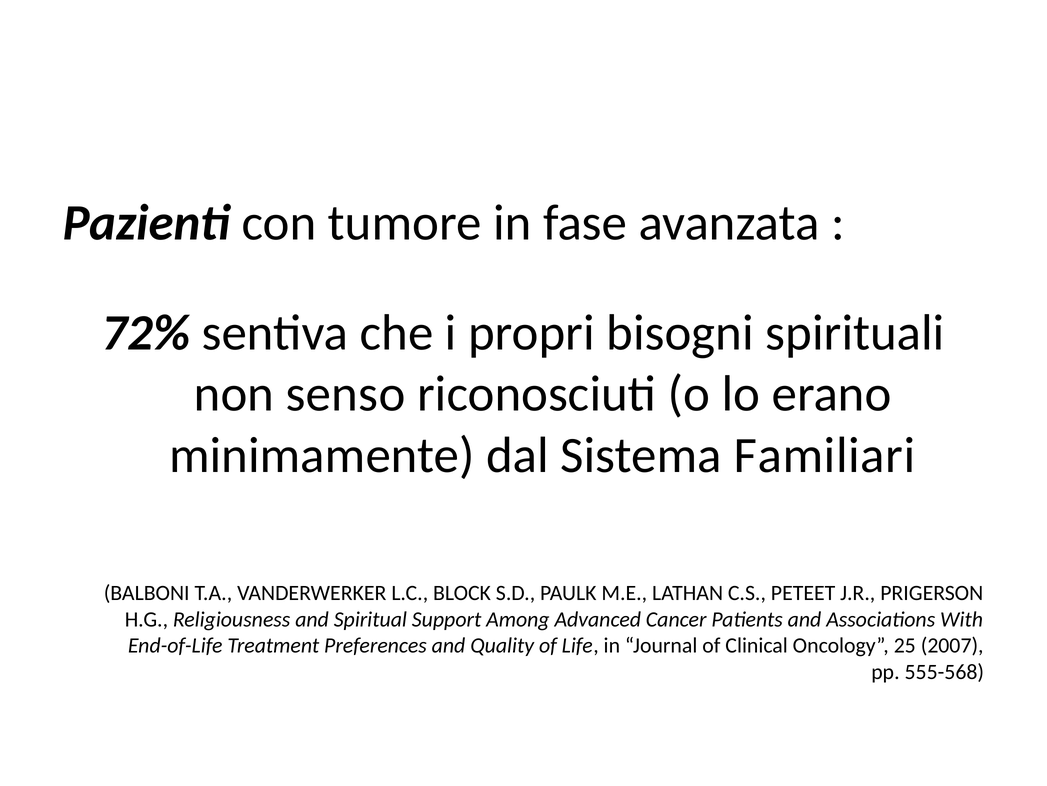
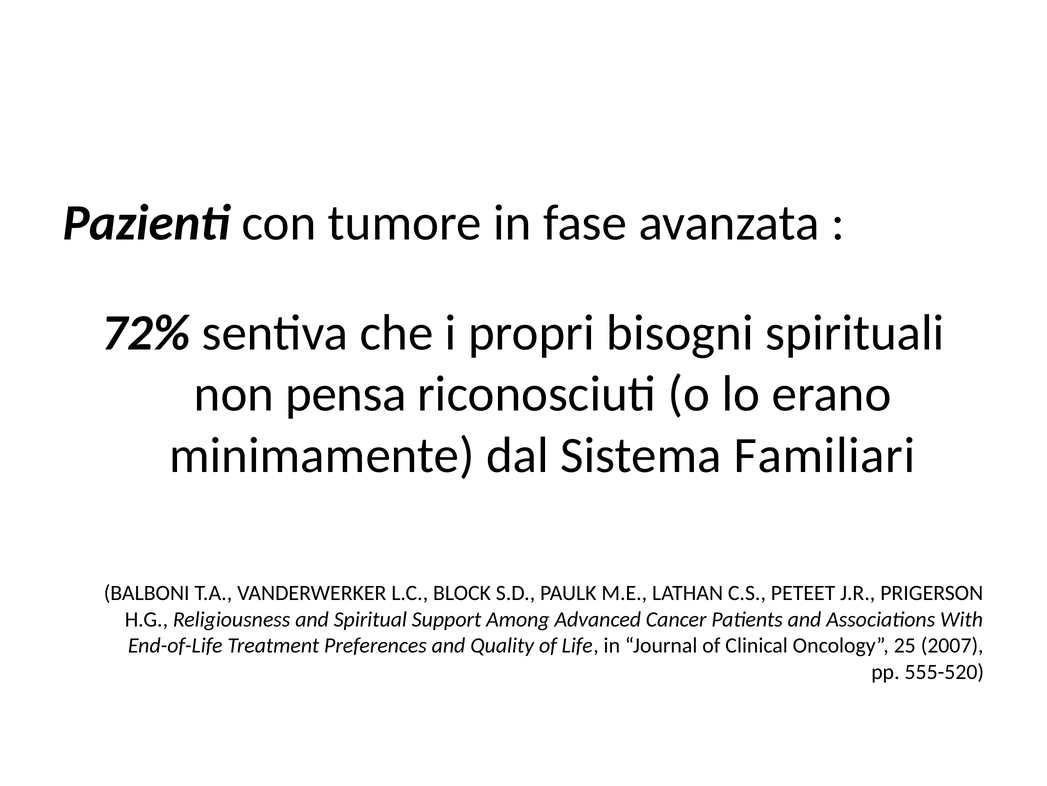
senso: senso -> pensa
555-568: 555-568 -> 555-520
